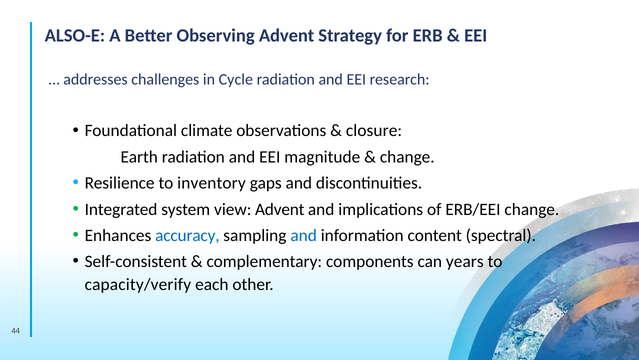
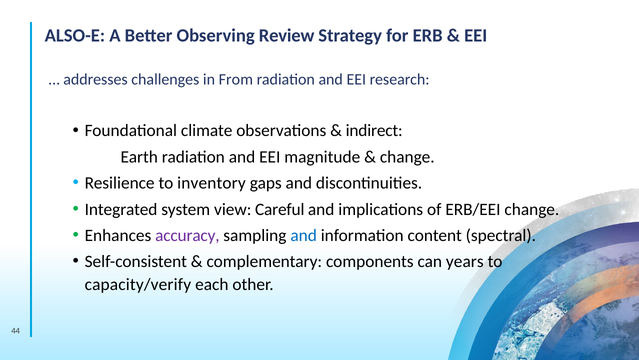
Observing Advent: Advent -> Review
Cycle: Cycle -> From
closure: closure -> indirect
view Advent: Advent -> Careful
accuracy colour: blue -> purple
